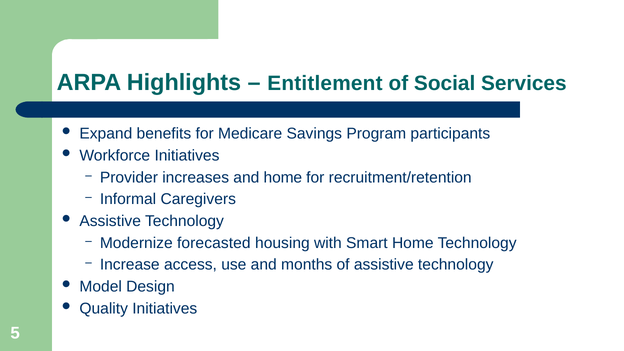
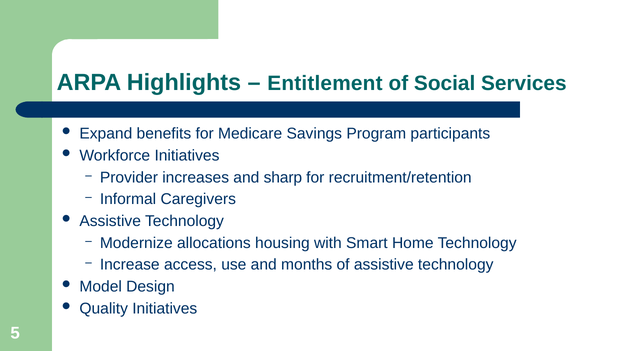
and home: home -> sharp
forecasted: forecasted -> allocations
